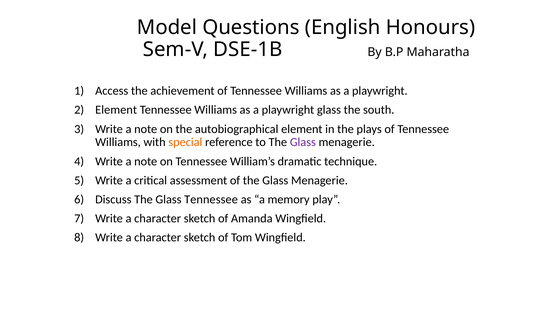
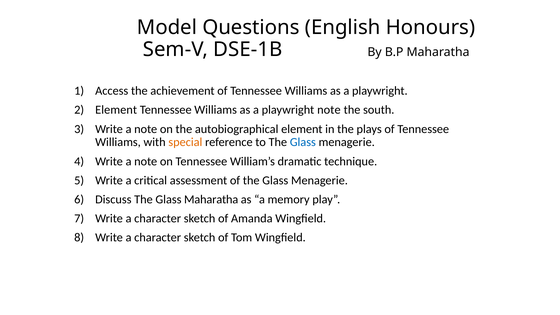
playwright glass: glass -> note
Glass at (303, 142) colour: purple -> blue
Glass Tennessee: Tennessee -> Maharatha
